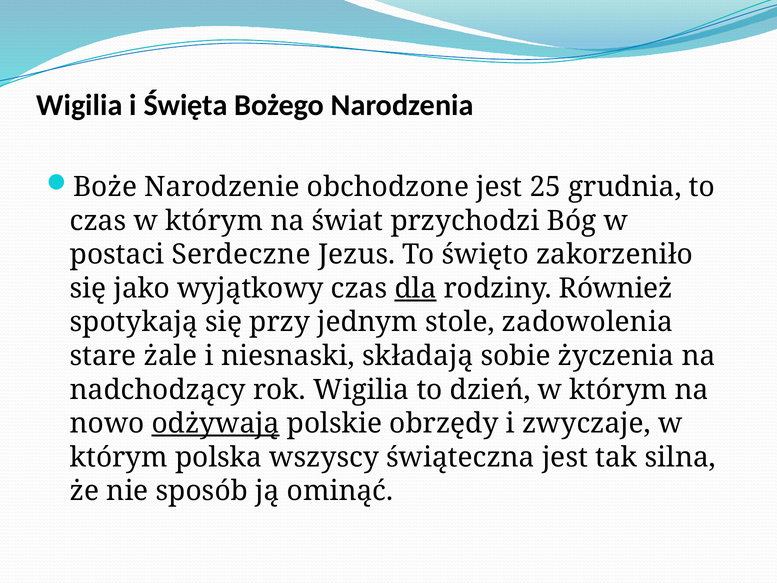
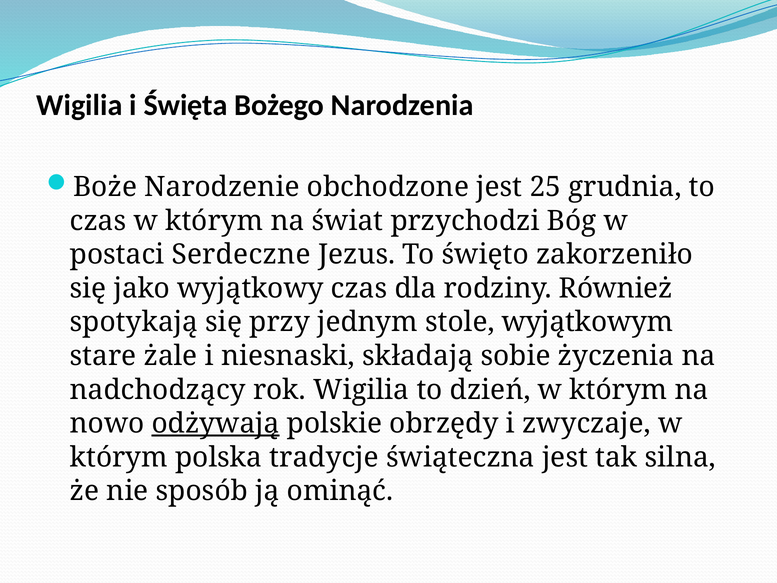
dla underline: present -> none
zadowolenia: zadowolenia -> wyjątkowym
wszyscy: wszyscy -> tradycje
